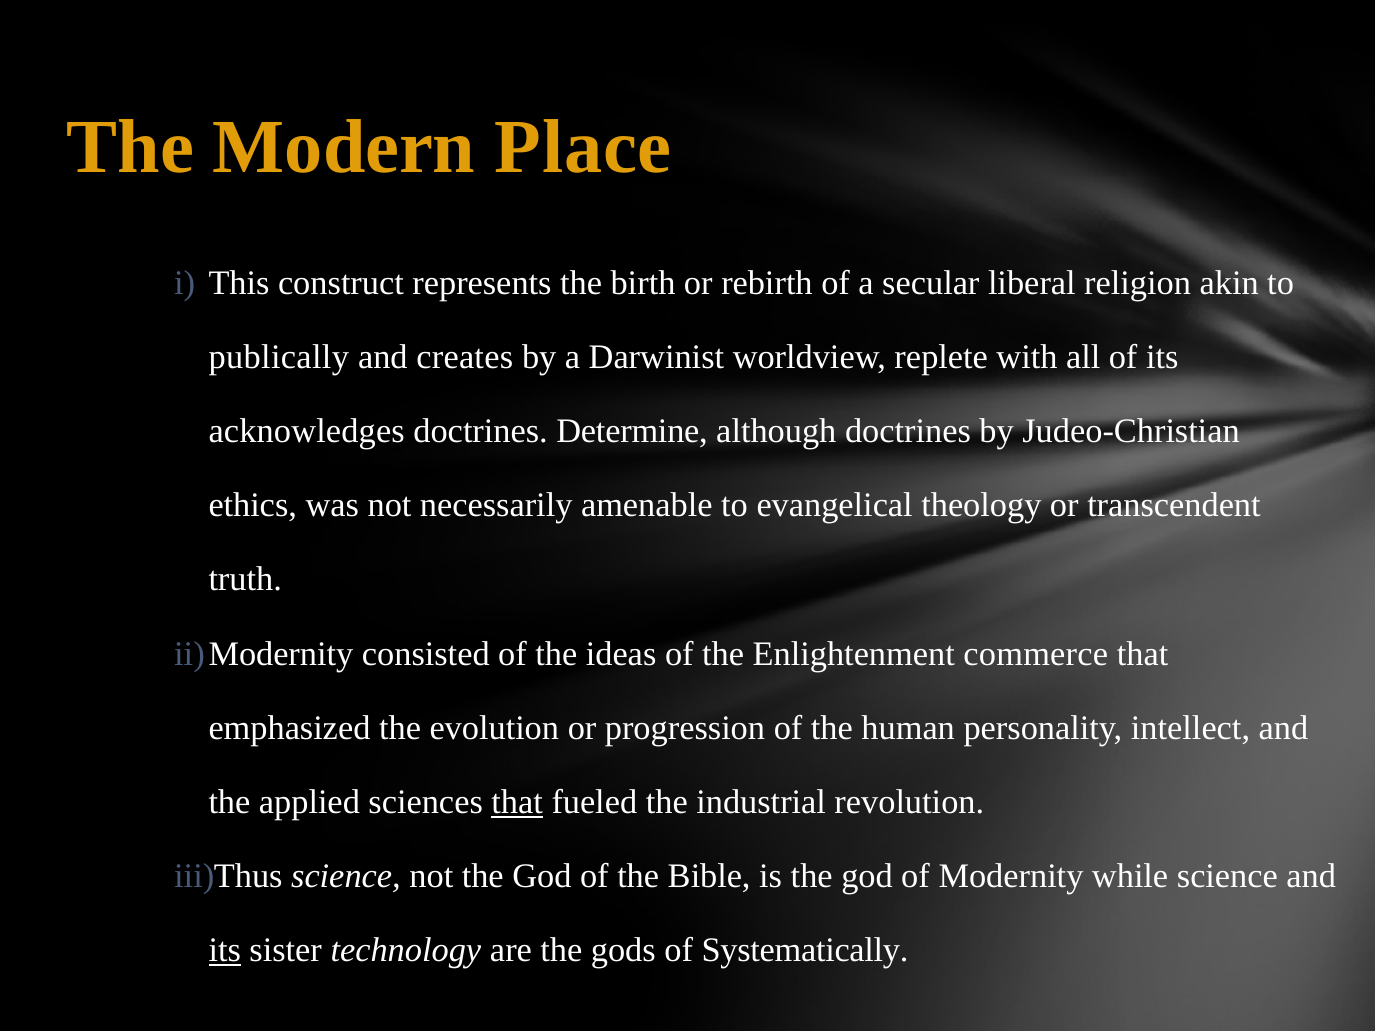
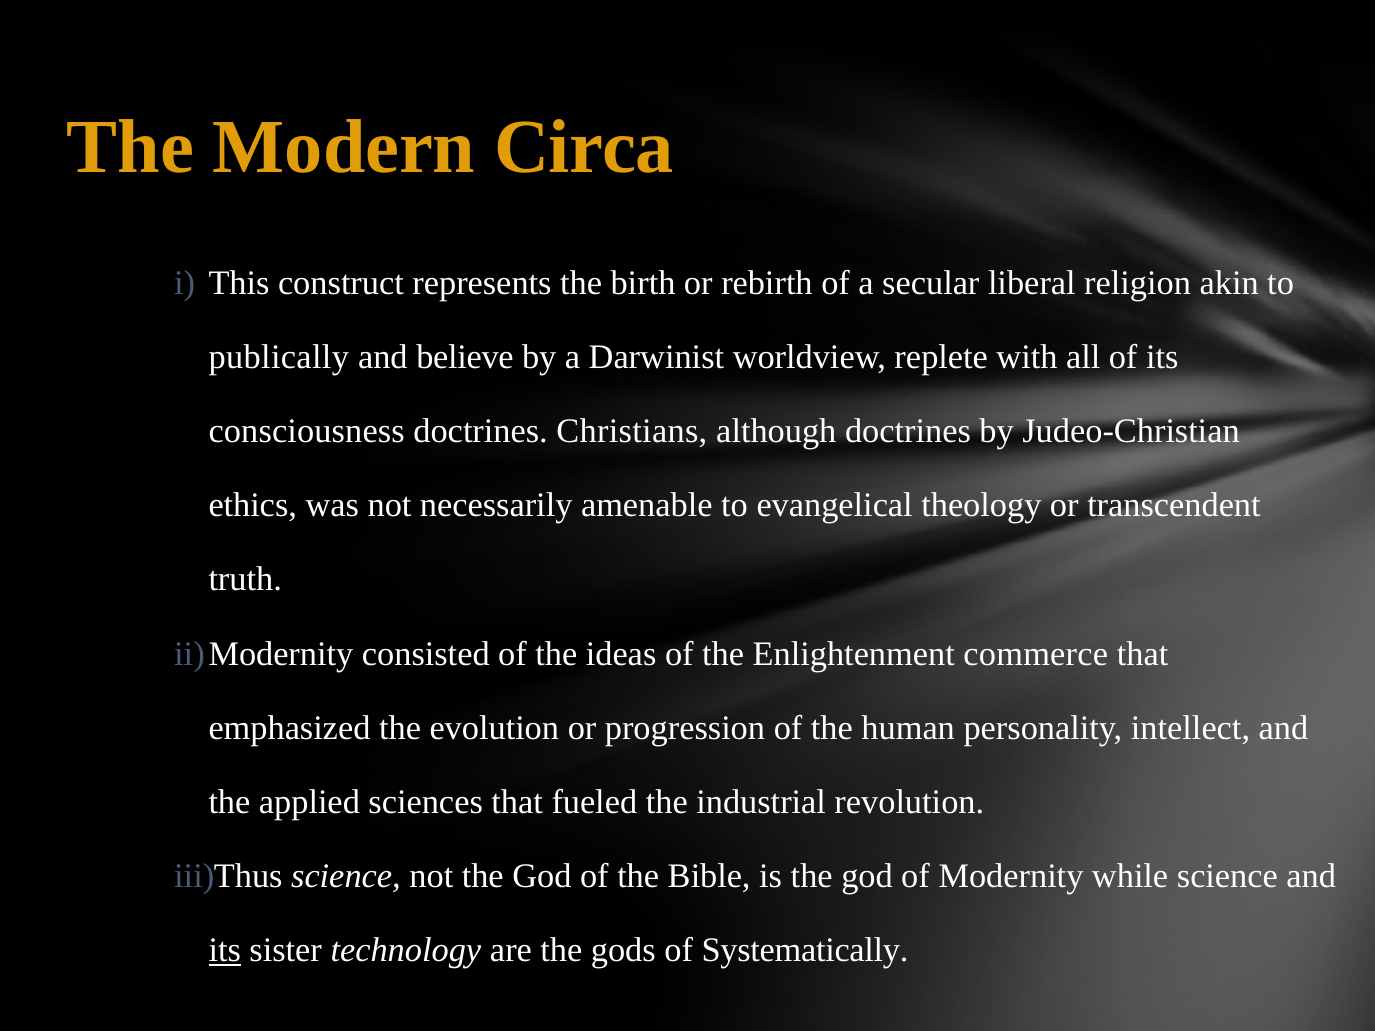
Place: Place -> Circa
creates: creates -> believe
acknowledges: acknowledges -> consciousness
Determine: Determine -> Christians
that at (517, 802) underline: present -> none
